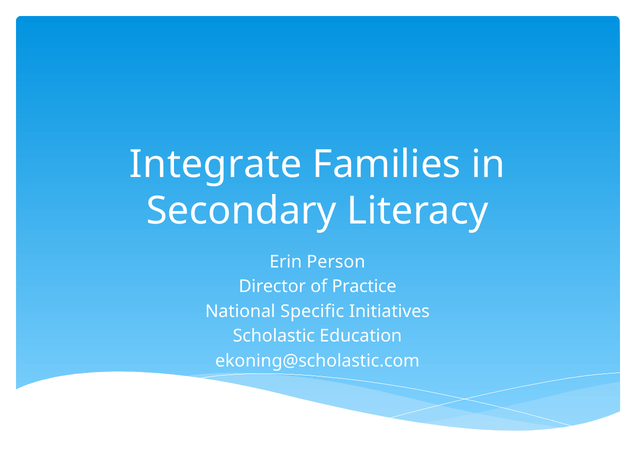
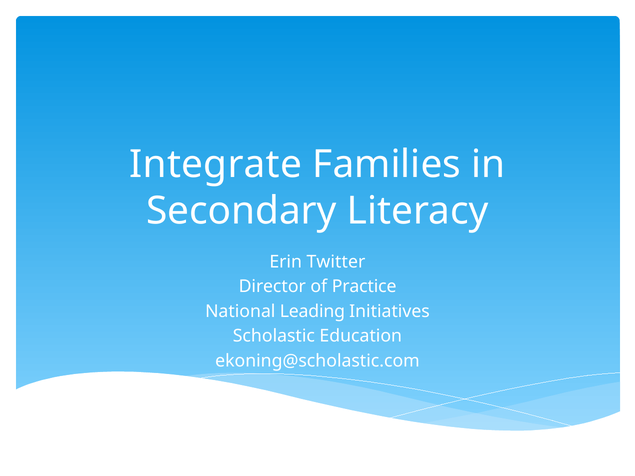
Person: Person -> Twitter
Specific: Specific -> Leading
